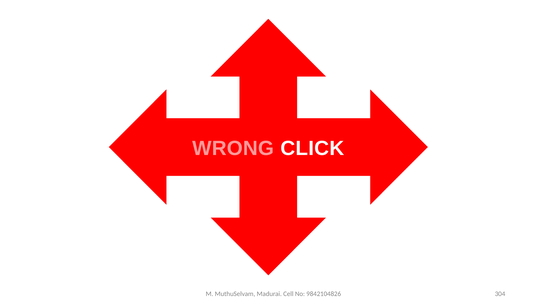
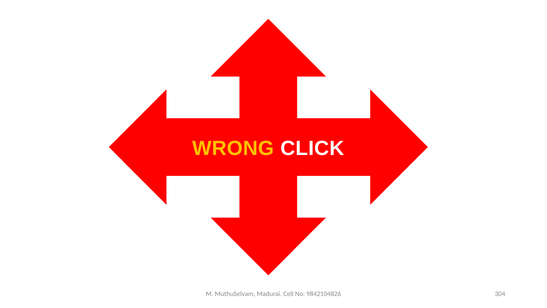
WRONG colour: pink -> yellow
